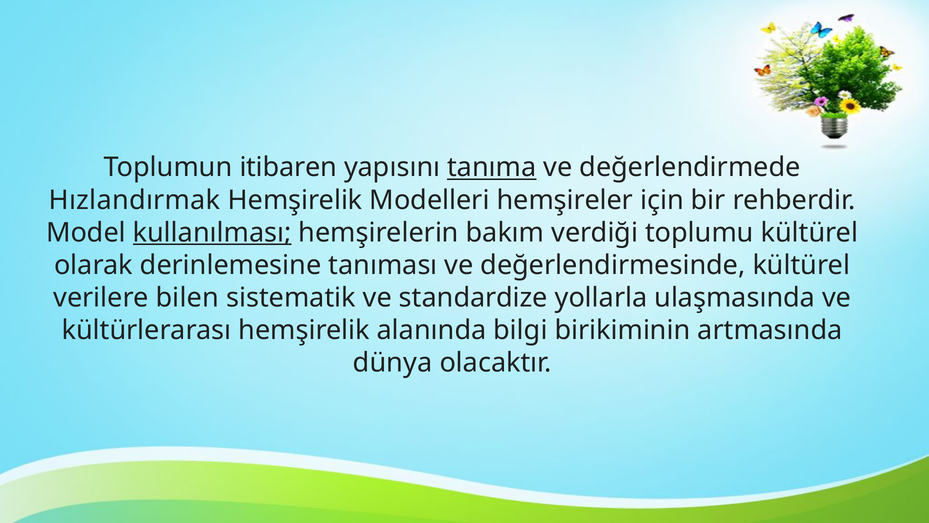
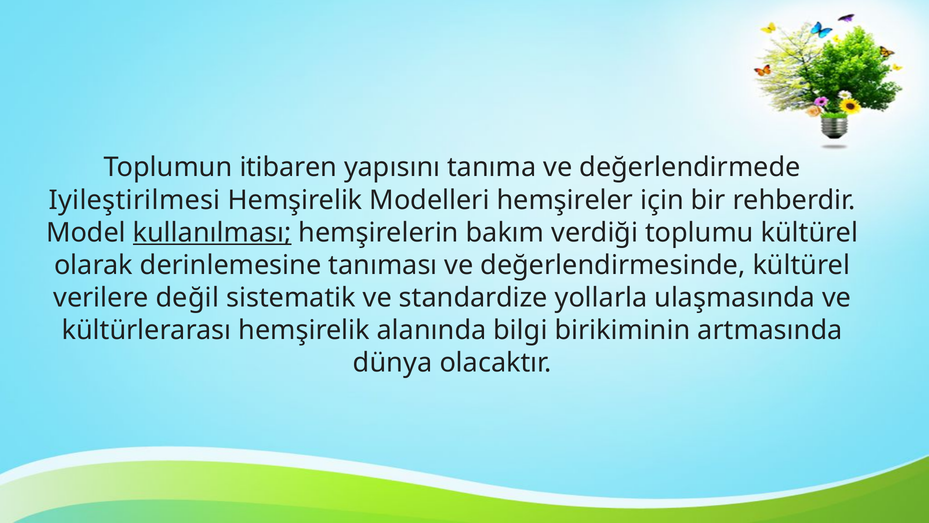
tanıma underline: present -> none
Hızlandırmak: Hızlandırmak -> Iyileştirilmesi
bilen: bilen -> değil
